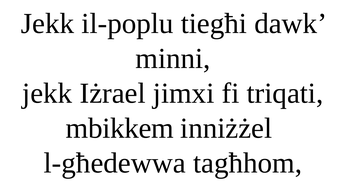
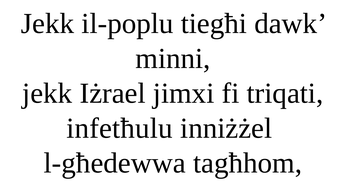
mbikkem: mbikkem -> infetħulu
